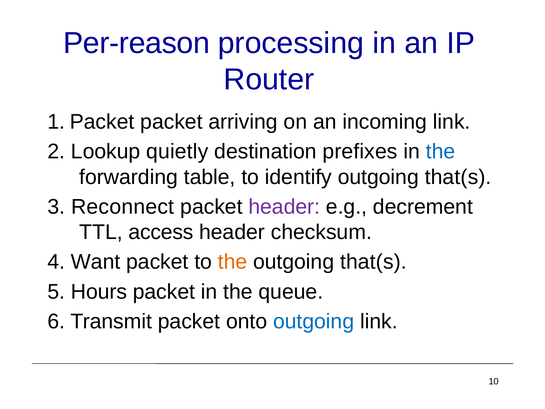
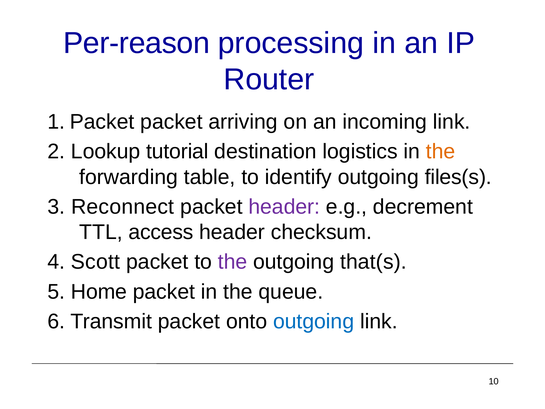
quietly: quietly -> tutorial
prefixes: prefixes -> logistics
the at (441, 152) colour: blue -> orange
identify outgoing that(s: that(s -> files(s
Want: Want -> Scott
the at (233, 262) colour: orange -> purple
Hours: Hours -> Home
